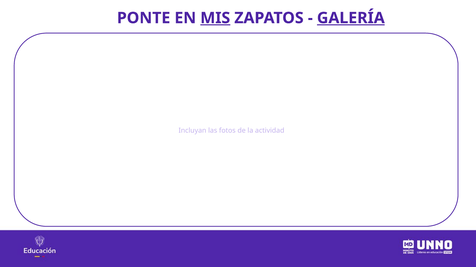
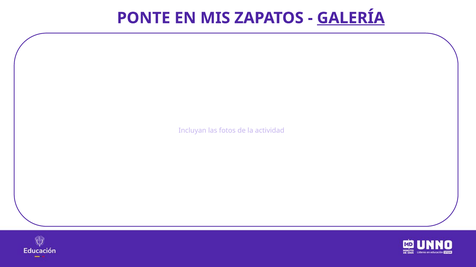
MIS underline: present -> none
